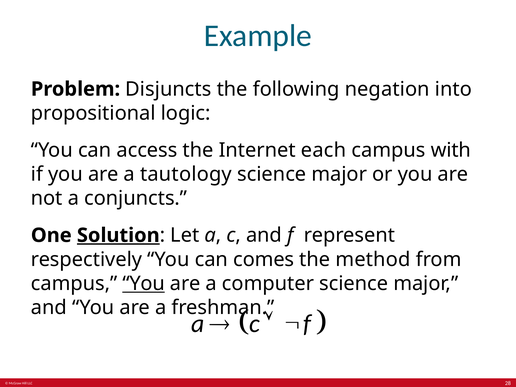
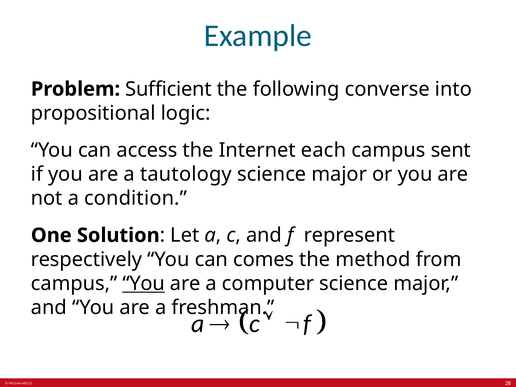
Disjuncts: Disjuncts -> Sufficient
negation: negation -> converse
with: with -> sent
conjuncts: conjuncts -> condition
Solution underline: present -> none
